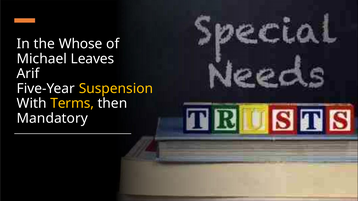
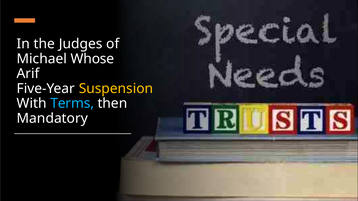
Whose: Whose -> Judges
Leaves: Leaves -> Whose
Terms colour: yellow -> light blue
